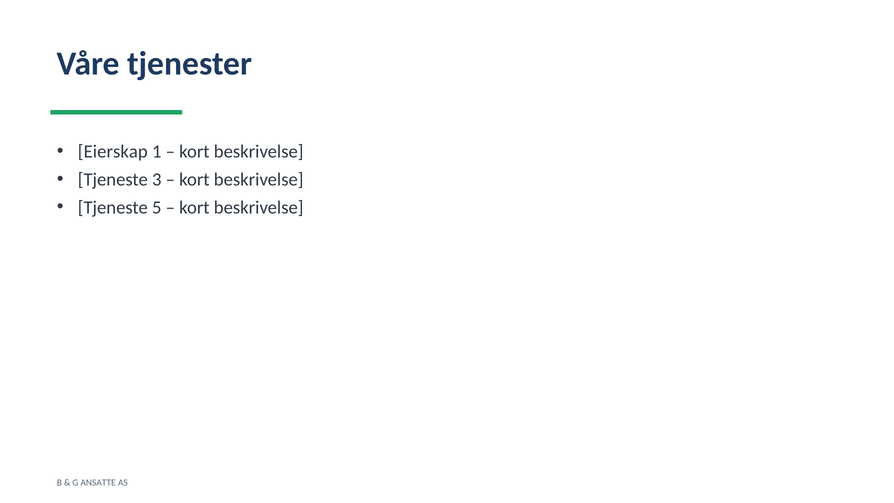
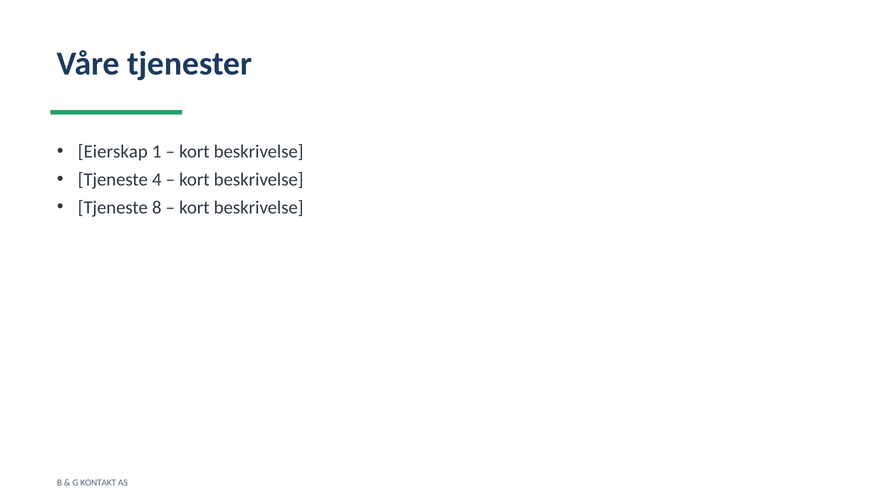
3: 3 -> 4
5: 5 -> 8
ANSATTE: ANSATTE -> KONTAKT
